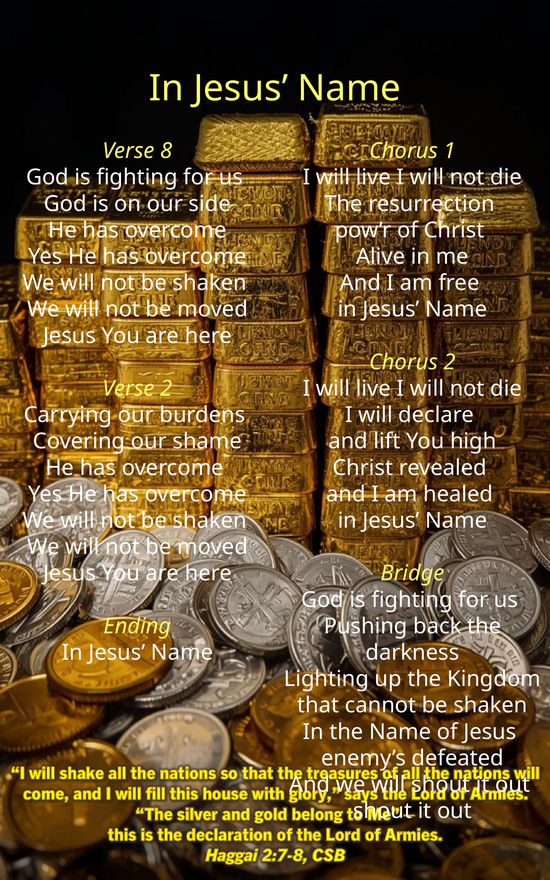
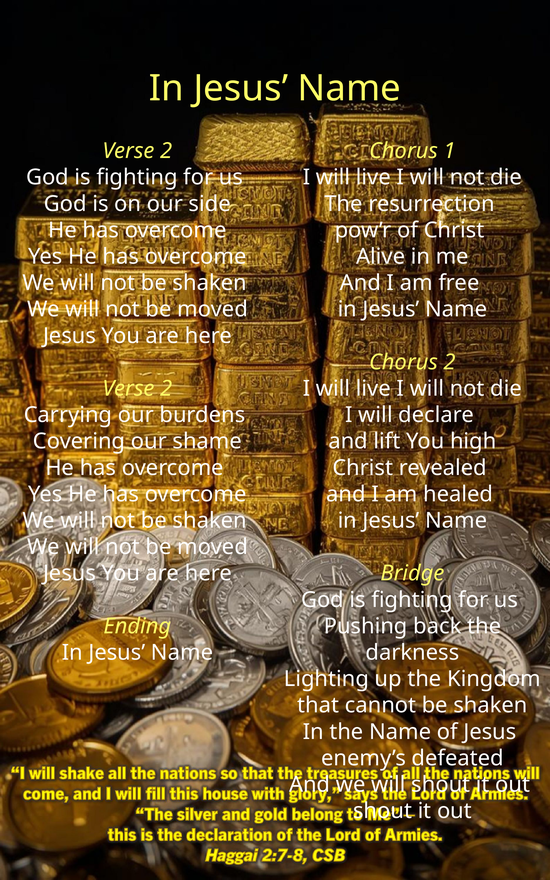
8 at (166, 151): 8 -> 2
